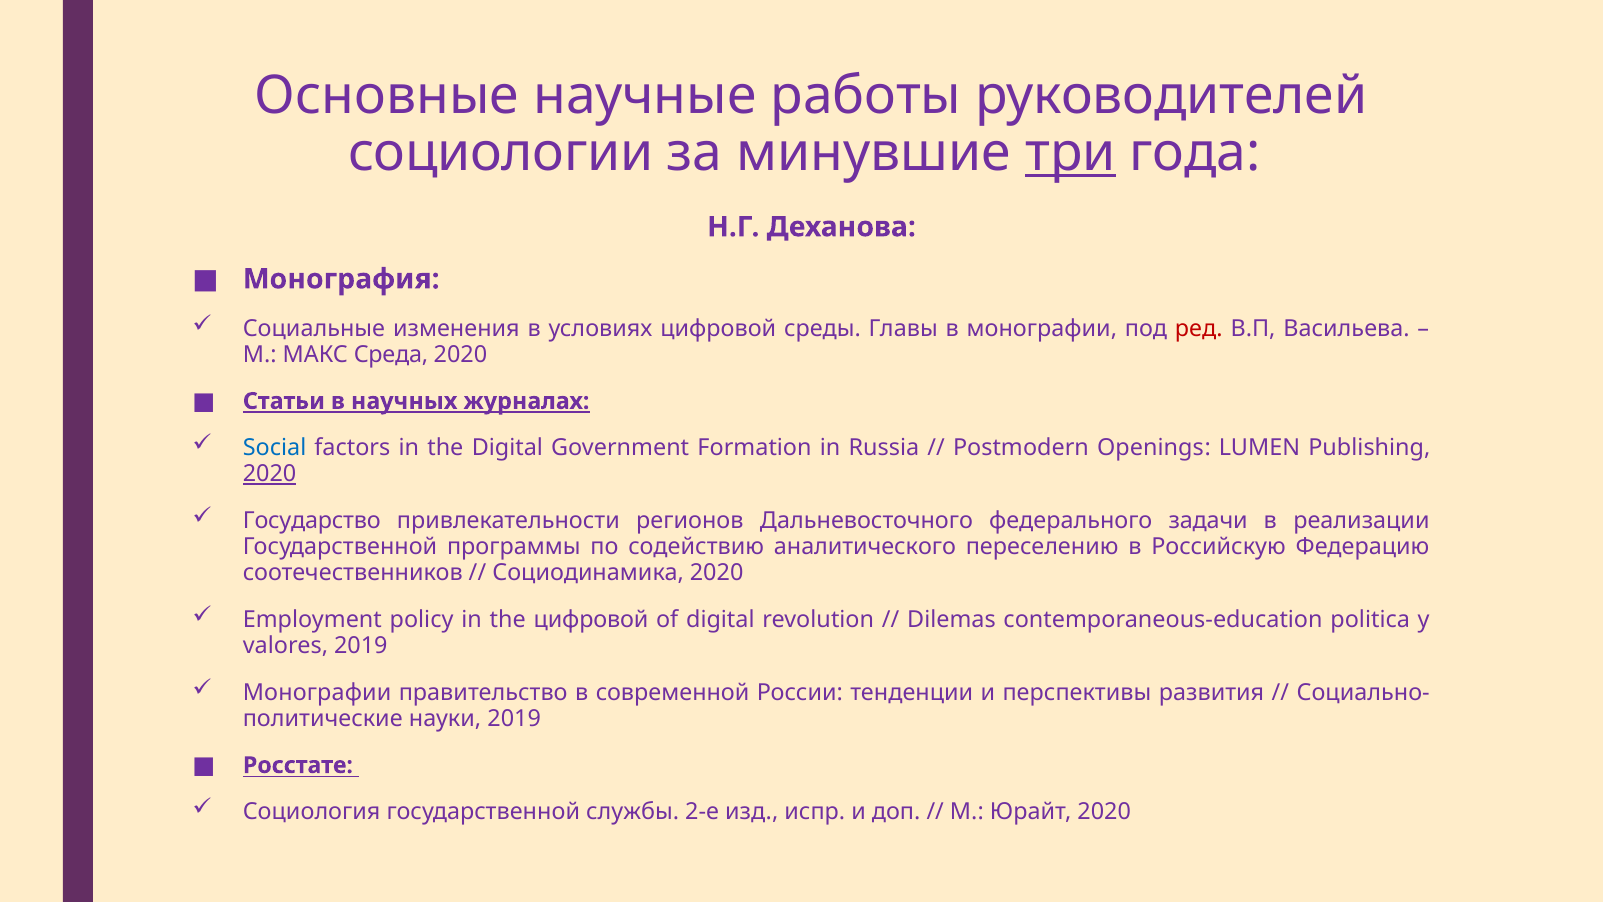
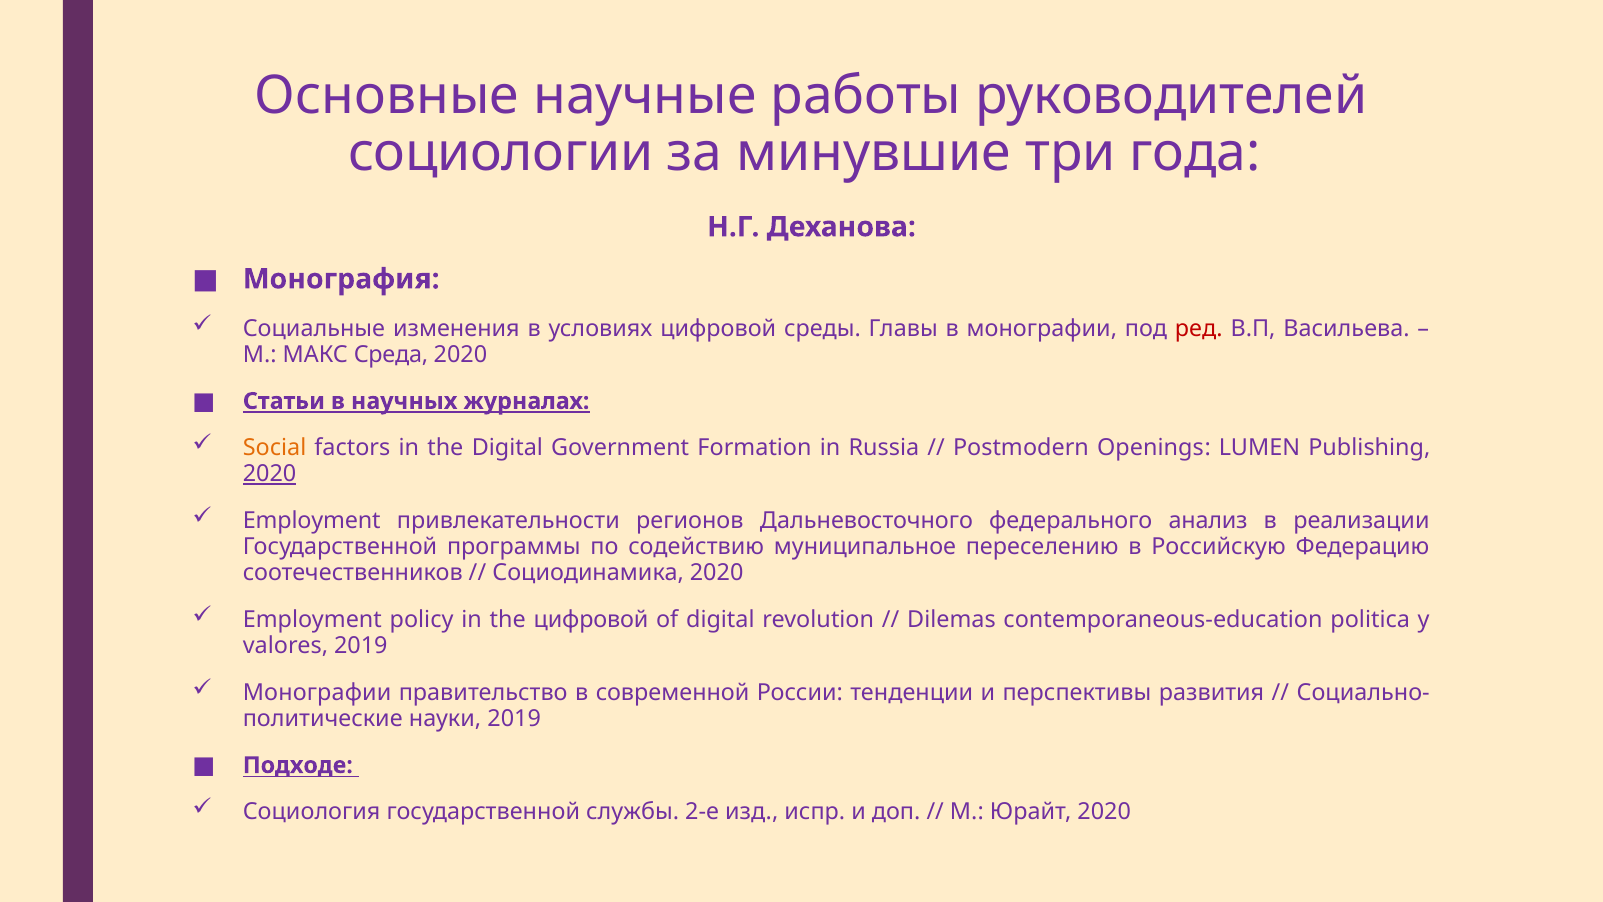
три underline: present -> none
Social colour: blue -> orange
Государство at (312, 520): Государство -> Employment
задачи: задачи -> анализ
аналитического: аналитического -> муниципальное
Росстате: Росстате -> Подходе
